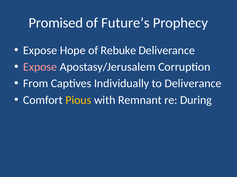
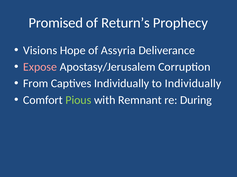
Future’s: Future’s -> Return’s
Expose at (40, 51): Expose -> Visions
Rebuke: Rebuke -> Assyria
to Deliverance: Deliverance -> Individually
Pious colour: yellow -> light green
